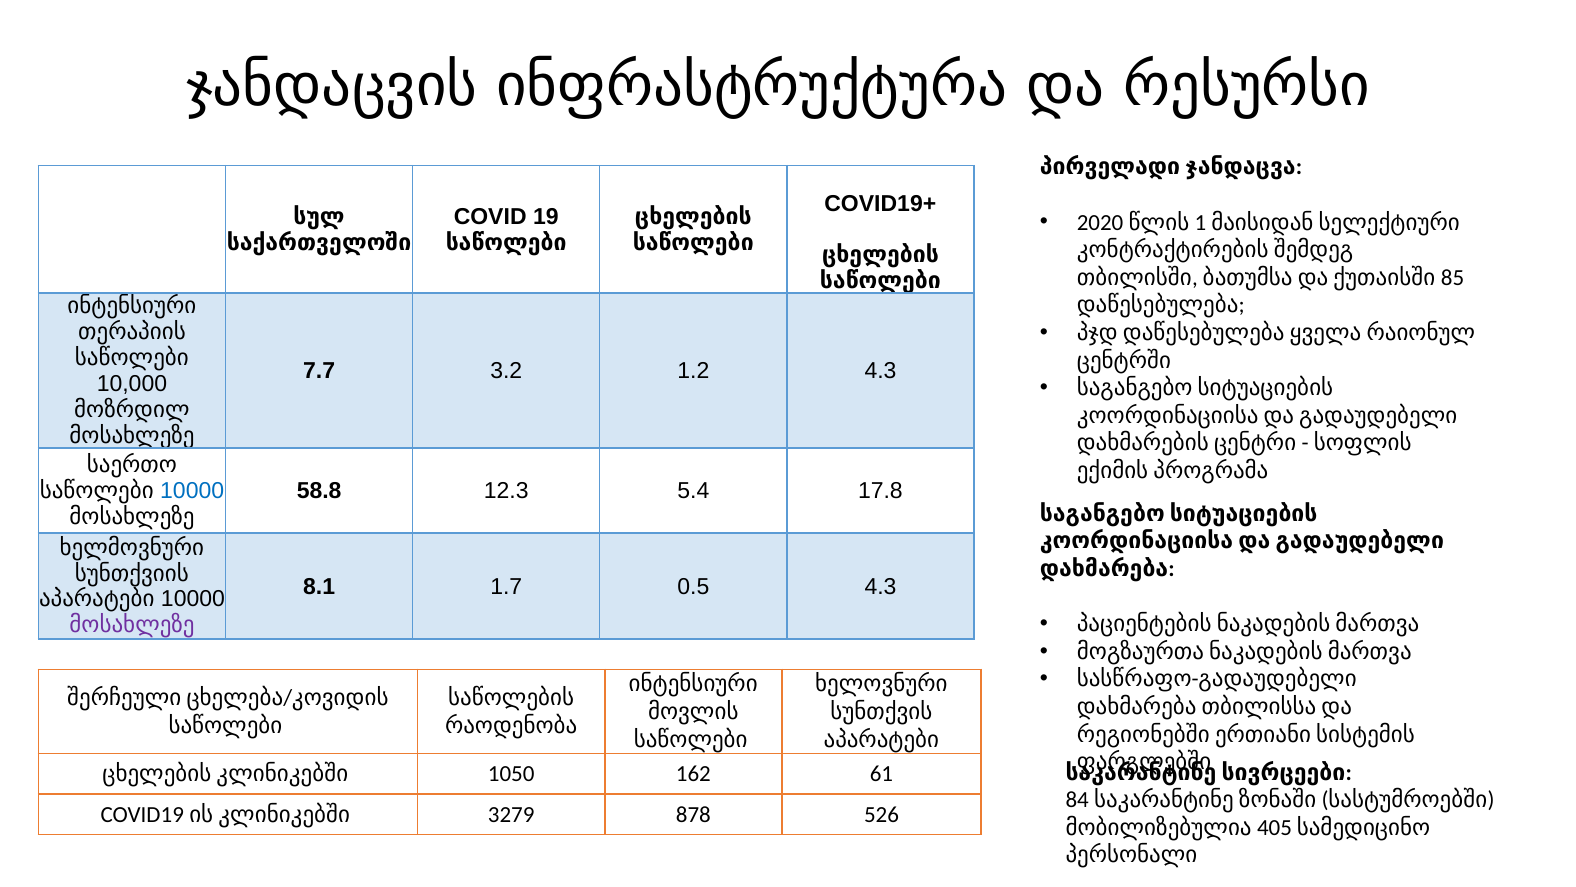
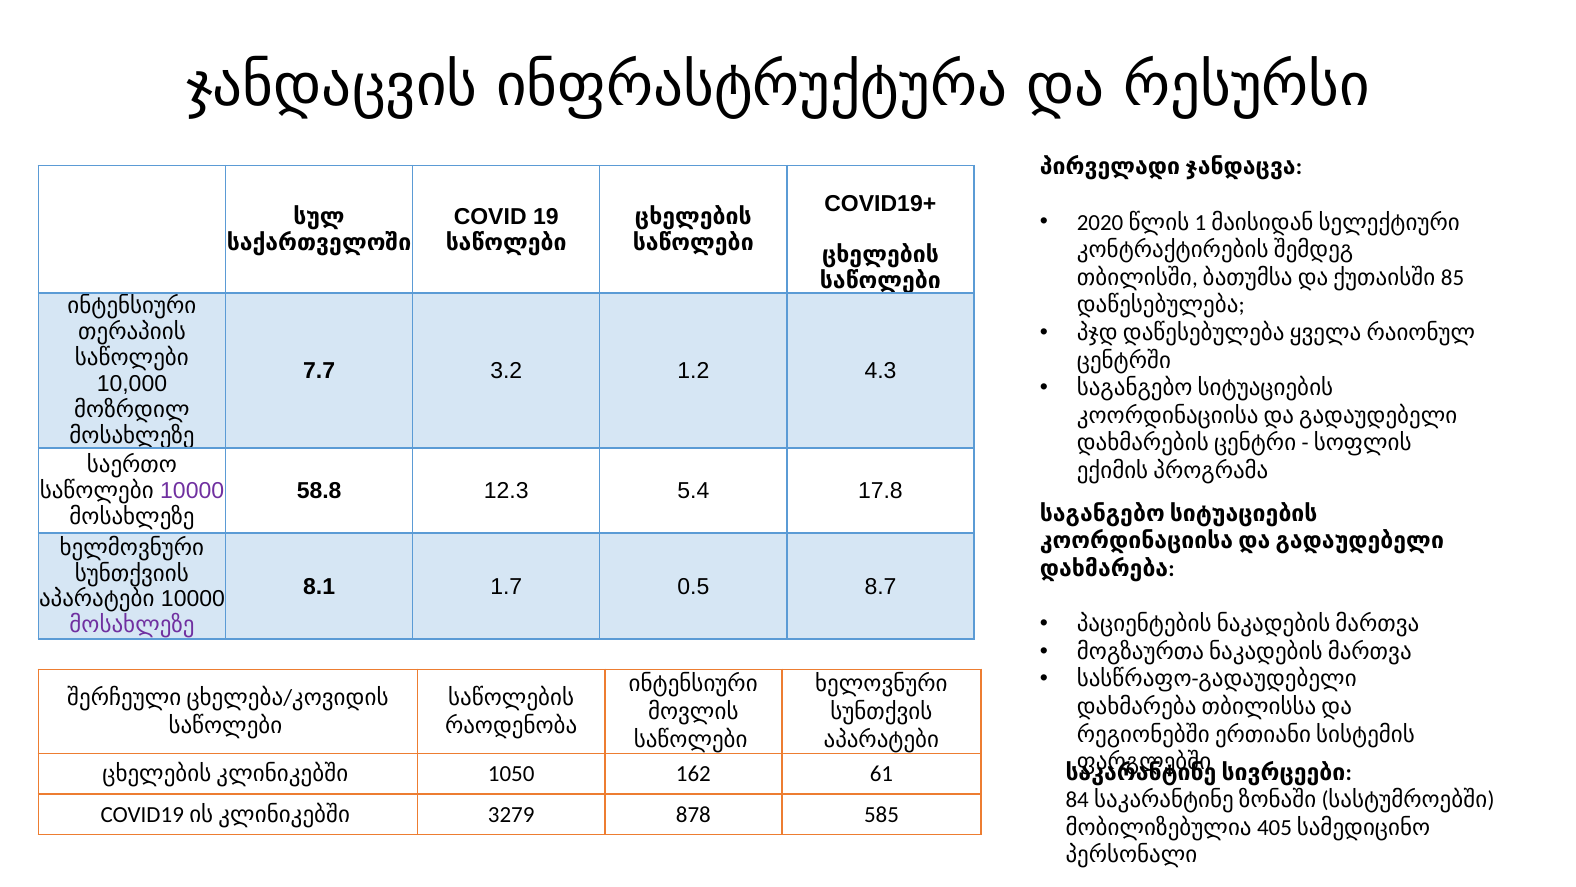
10000 at (192, 491) colour: blue -> purple
0.5 4.3: 4.3 -> 8.7
526: 526 -> 585
